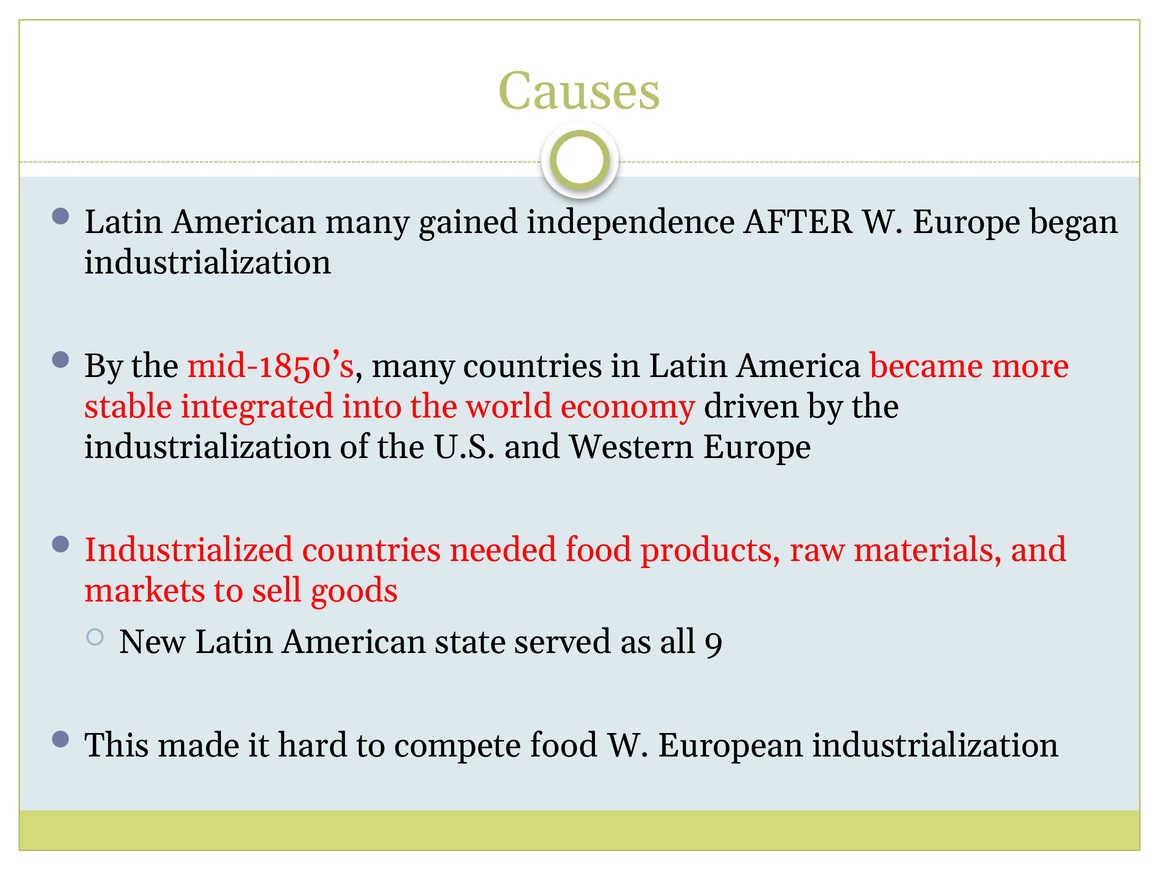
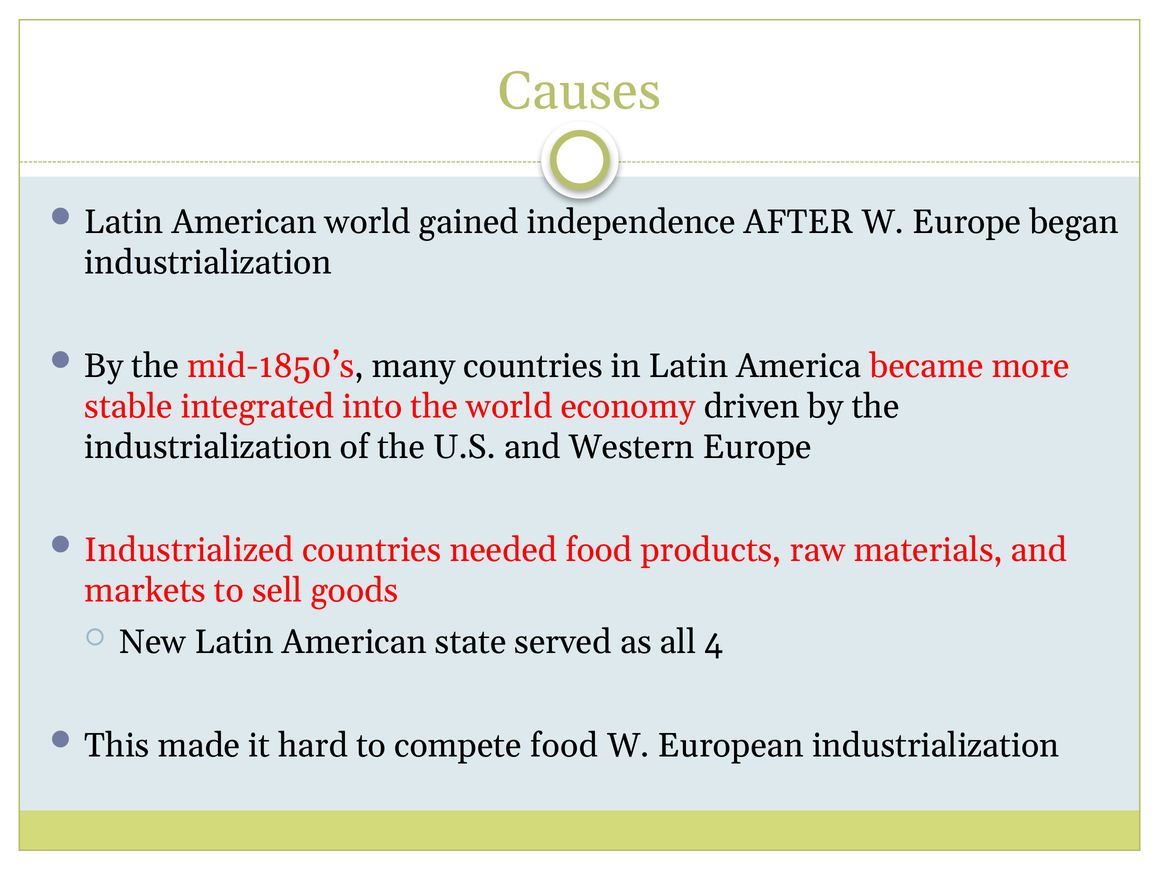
American many: many -> world
9: 9 -> 4
